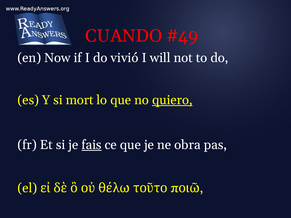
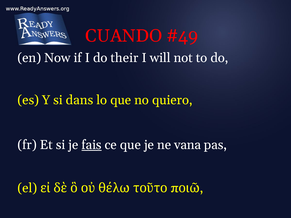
vivió: vivió -> their
mort: mort -> dans
quiero underline: present -> none
obra: obra -> vana
